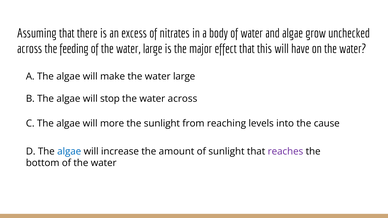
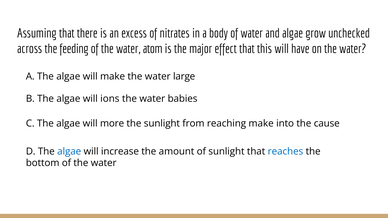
of the water large: large -> atom
stop: stop -> ions
water across: across -> babies
reaching levels: levels -> make
reaches colour: purple -> blue
